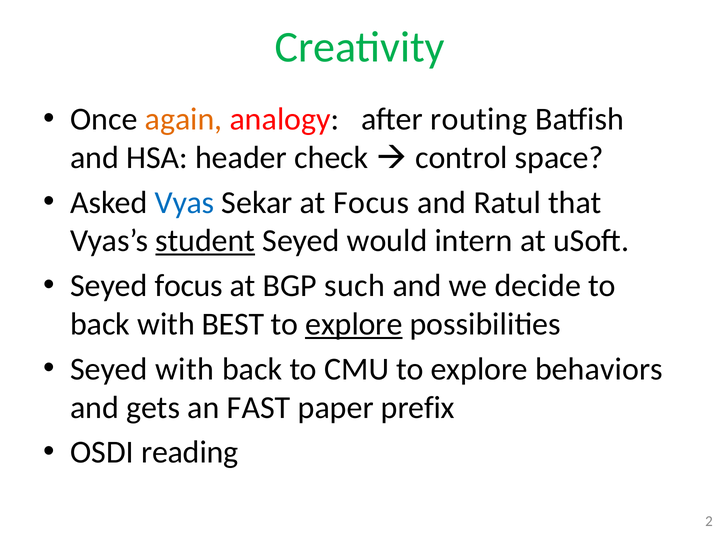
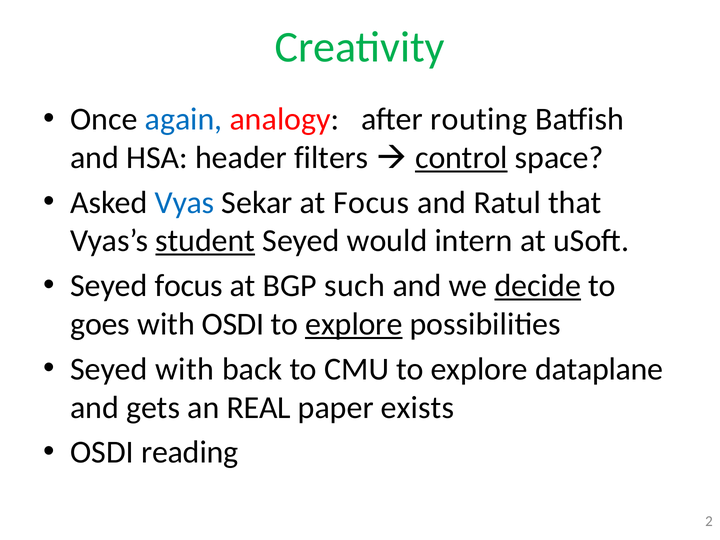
again colour: orange -> blue
check: check -> filters
control underline: none -> present
decide underline: none -> present
back at (100, 324): back -> goes
with BEST: BEST -> OSDI
behaviors: behaviors -> dataplane
FAST: FAST -> REAL
prefix: prefix -> exists
